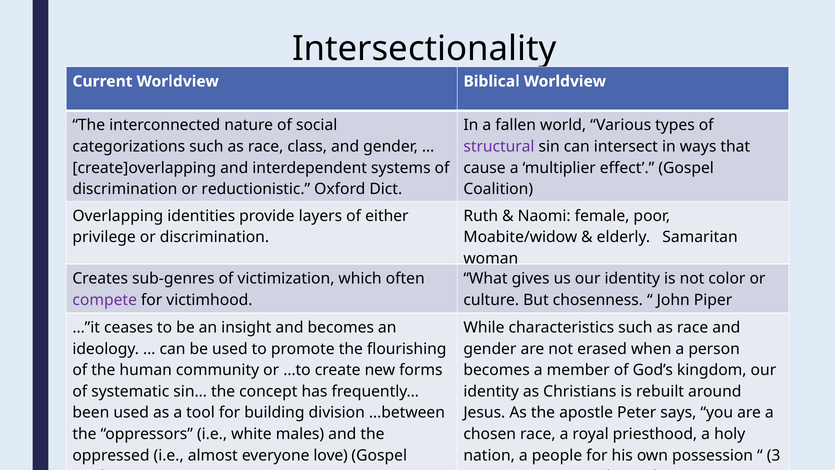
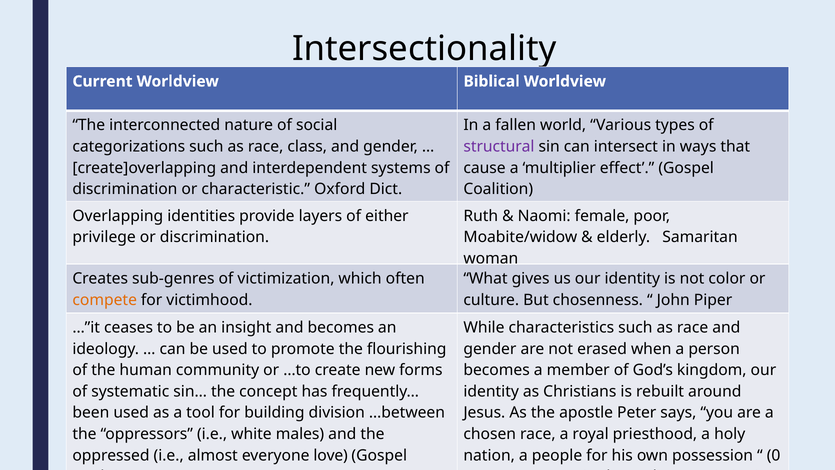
reductionistic: reductionistic -> characteristic
compete colour: purple -> orange
3: 3 -> 0
